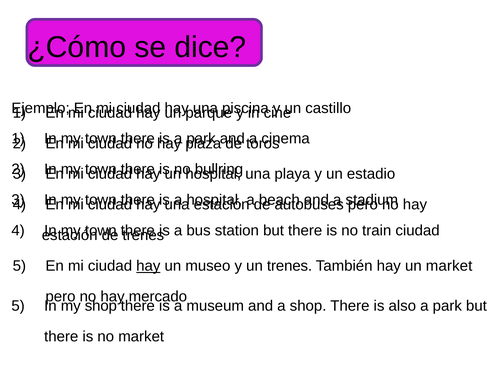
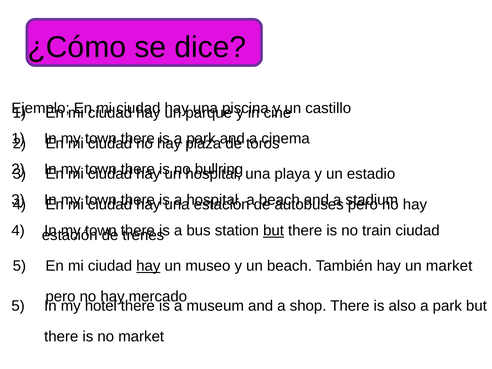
but at (274, 231) underline: none -> present
un trenes: trenes -> beach
my shop: shop -> hotel
